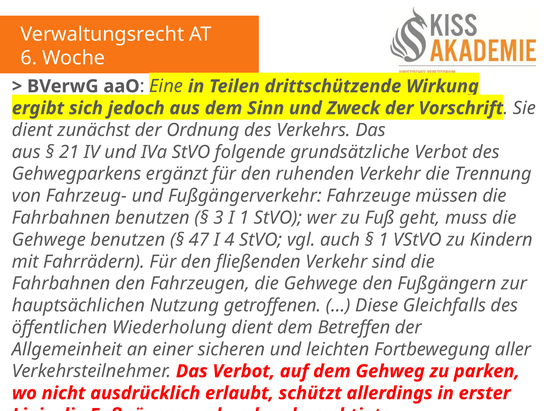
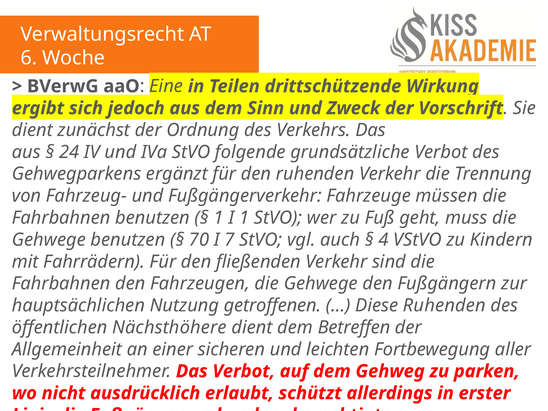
21: 21 -> 24
3 at (219, 218): 3 -> 1
47: 47 -> 70
4: 4 -> 7
1 at (383, 240): 1 -> 4
Diese Gleichfalls: Gleichfalls -> Ruhenden
Wiederholung: Wiederholung -> Nächsthöhere
